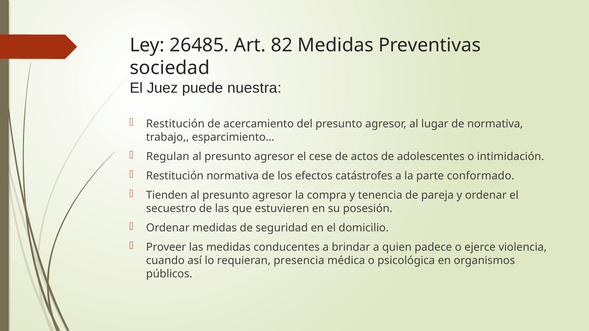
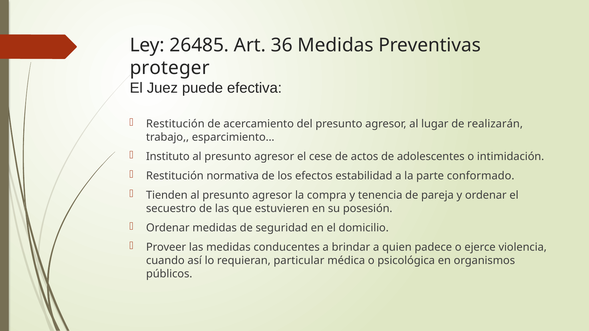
82: 82 -> 36
sociedad: sociedad -> proteger
nuestra: nuestra -> efectiva
de normativa: normativa -> realizarán
Regulan: Regulan -> Instituto
catástrofes: catástrofes -> estabilidad
presencia: presencia -> particular
